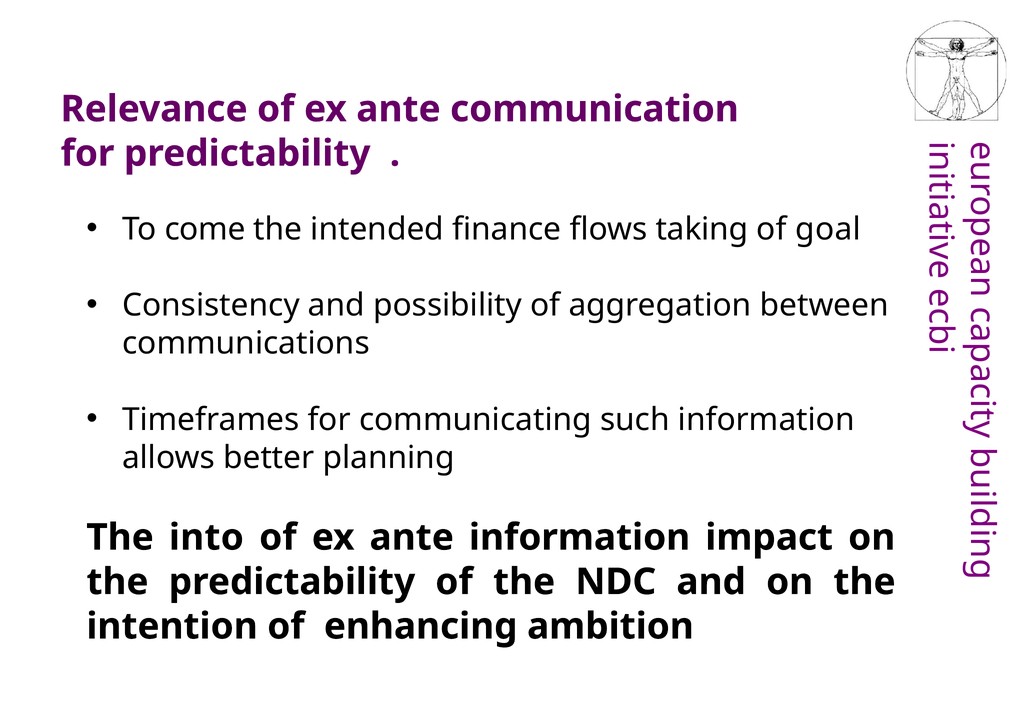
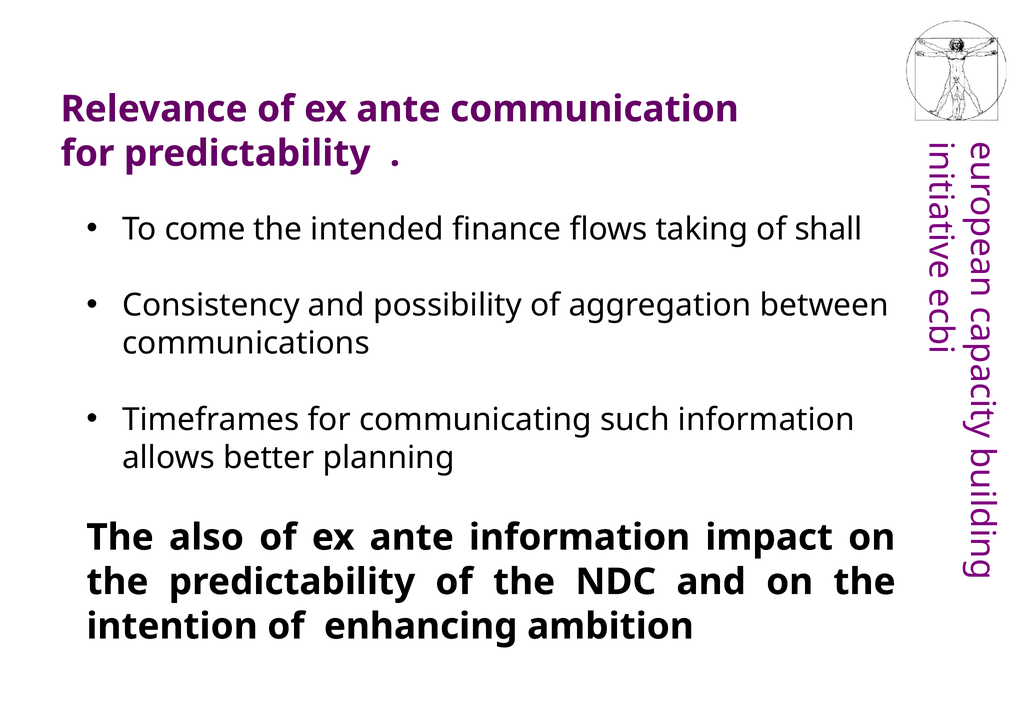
goal: goal -> shall
into: into -> also
